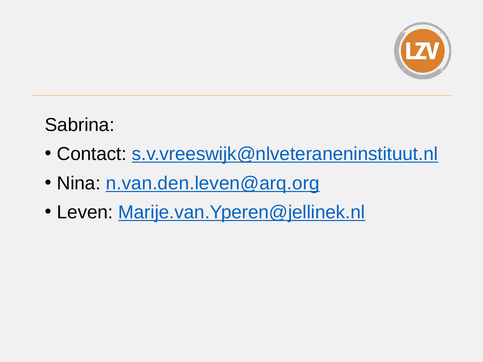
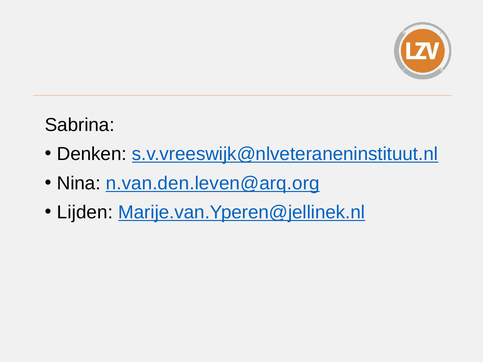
Contact: Contact -> Denken
Leven: Leven -> Lijden
